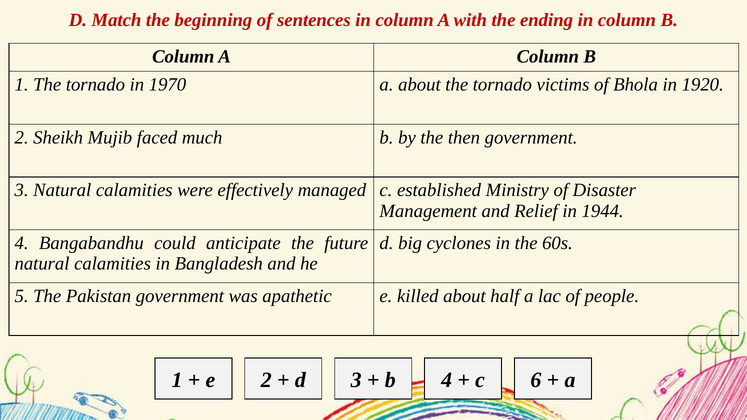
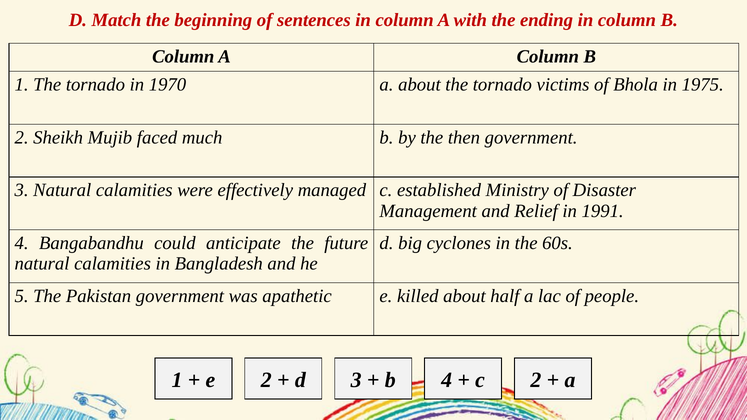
1920: 1920 -> 1975
1944: 1944 -> 1991
c 6: 6 -> 2
